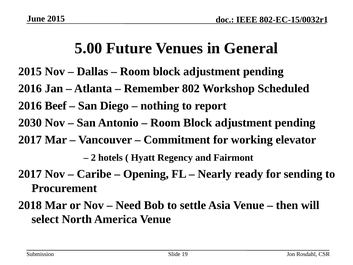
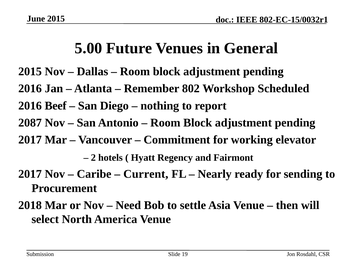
2030: 2030 -> 2087
Opening: Opening -> Current
